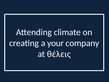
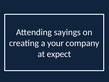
climate: climate -> sayings
θέλεις: θέλεις -> expect
